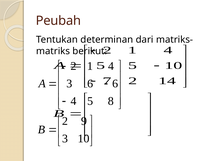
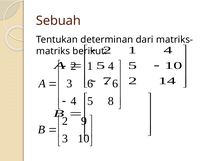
Peubah: Peubah -> Sebuah
